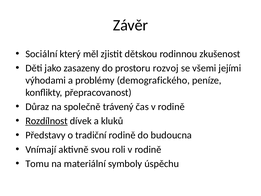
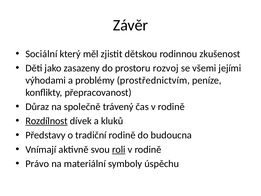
demografického: demografického -> prostřednictvím
roli underline: none -> present
Tomu: Tomu -> Právo
